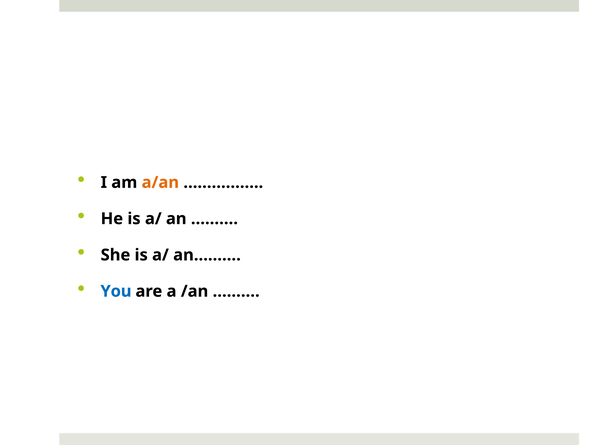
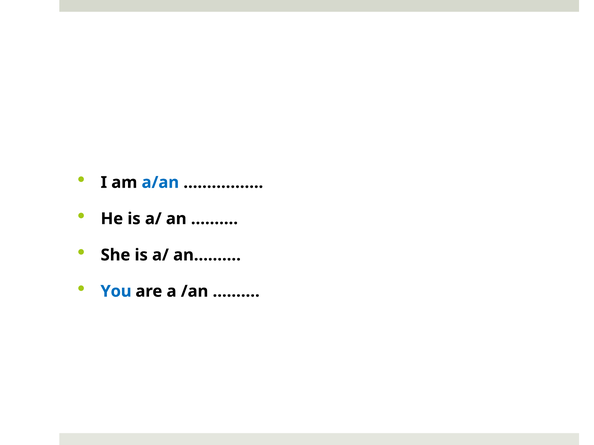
a/an colour: orange -> blue
